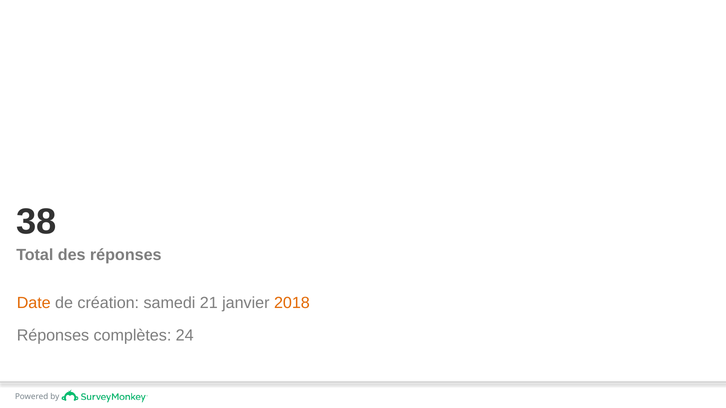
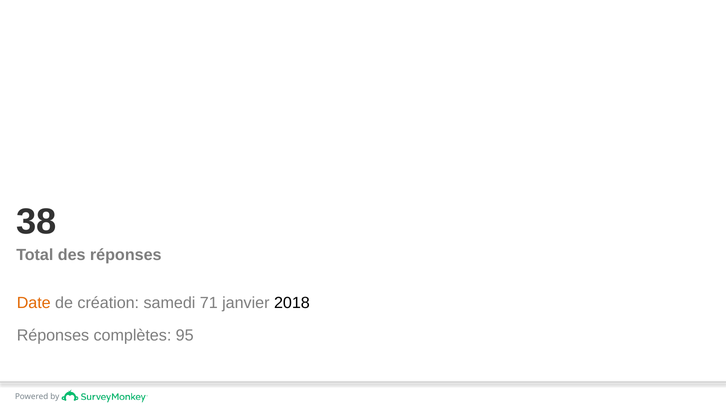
21: 21 -> 71
2018 colour: orange -> black
24: 24 -> 95
